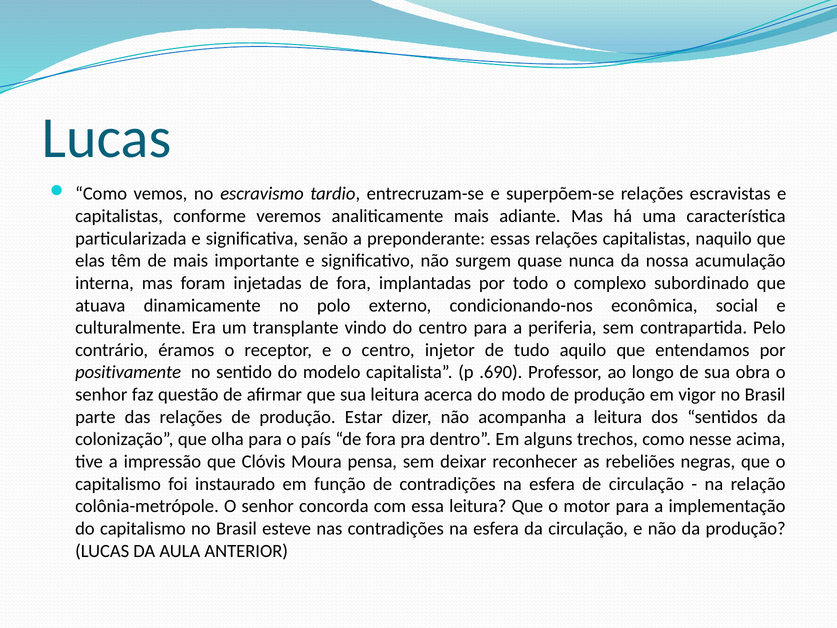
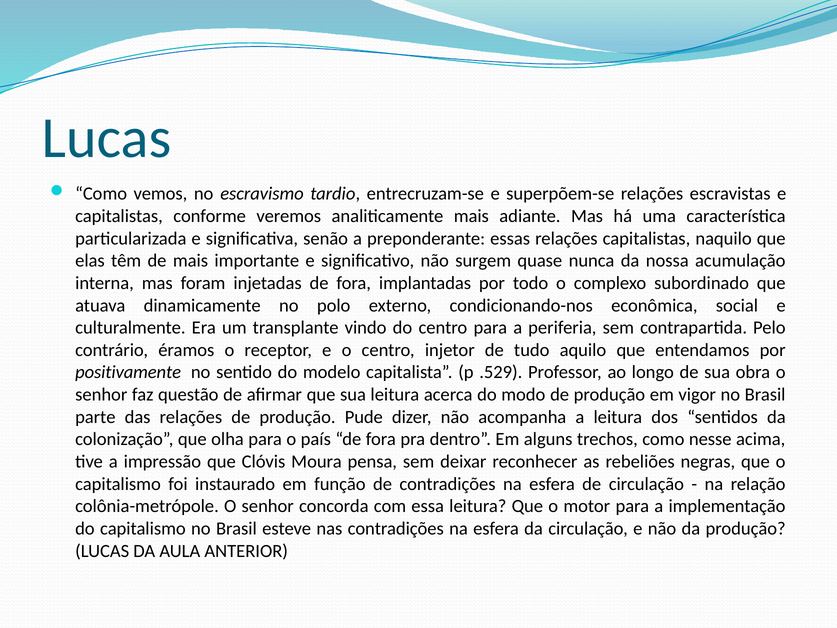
.690: .690 -> .529
Estar: Estar -> Pude
